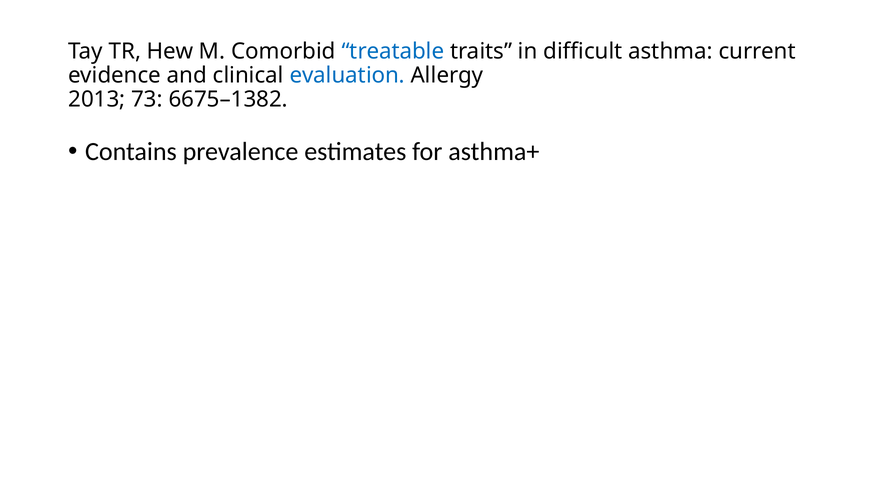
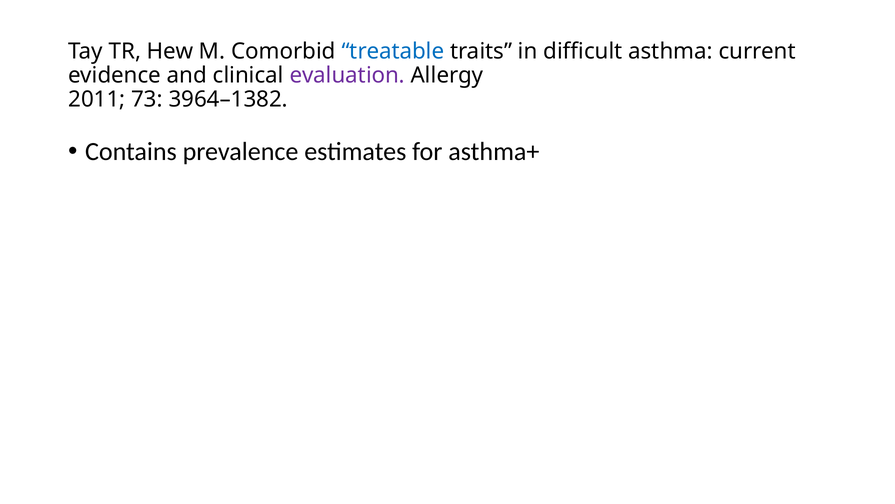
evaluation colour: blue -> purple
2013: 2013 -> 2011
6675–1382: 6675–1382 -> 3964–1382
